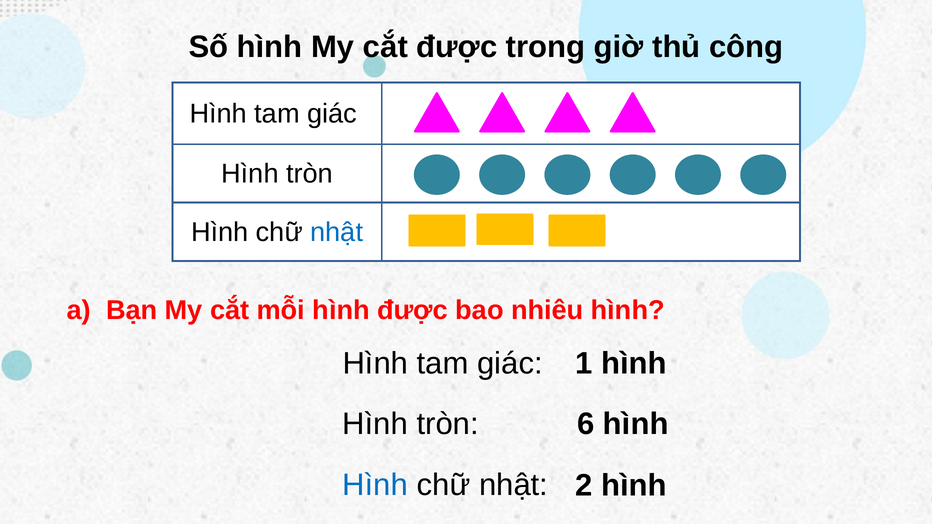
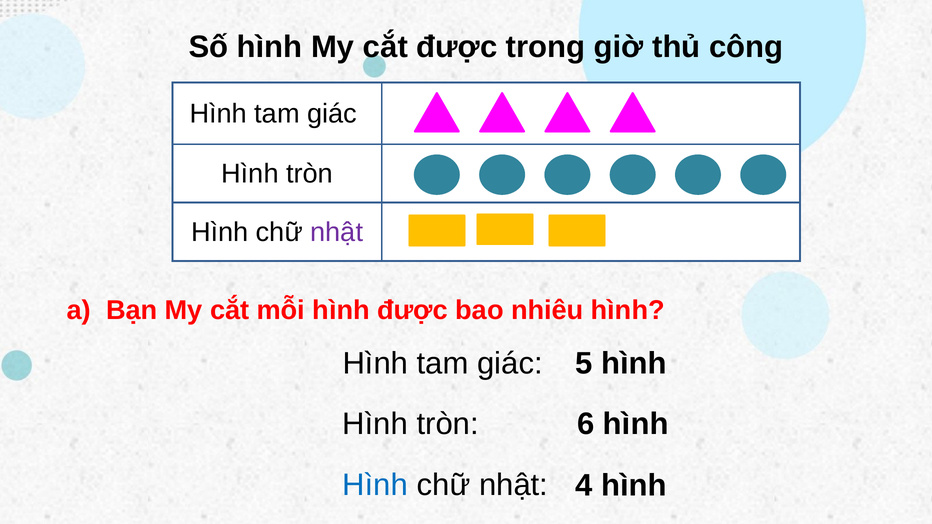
nhật at (337, 232) colour: blue -> purple
1: 1 -> 5
2: 2 -> 4
